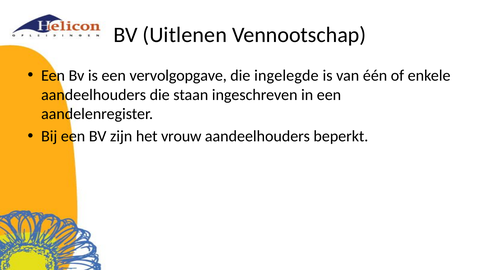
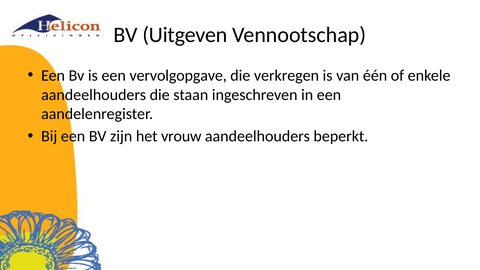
Uitlenen: Uitlenen -> Uitgeven
ingelegde: ingelegde -> verkregen
